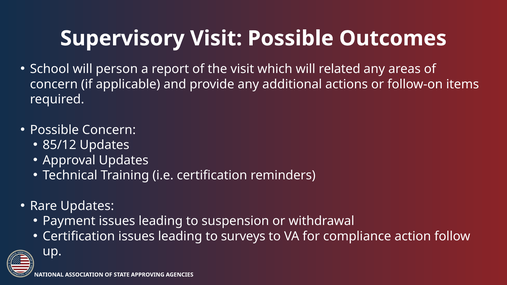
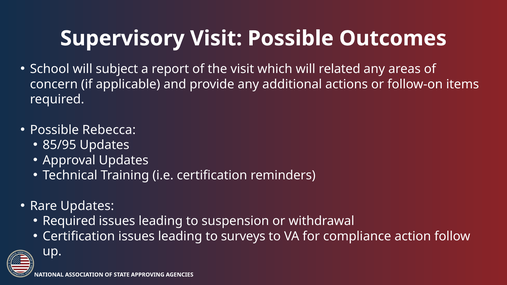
person: person -> subject
Possible Concern: Concern -> Rebecca
85/12: 85/12 -> 85/95
Payment at (69, 221): Payment -> Required
